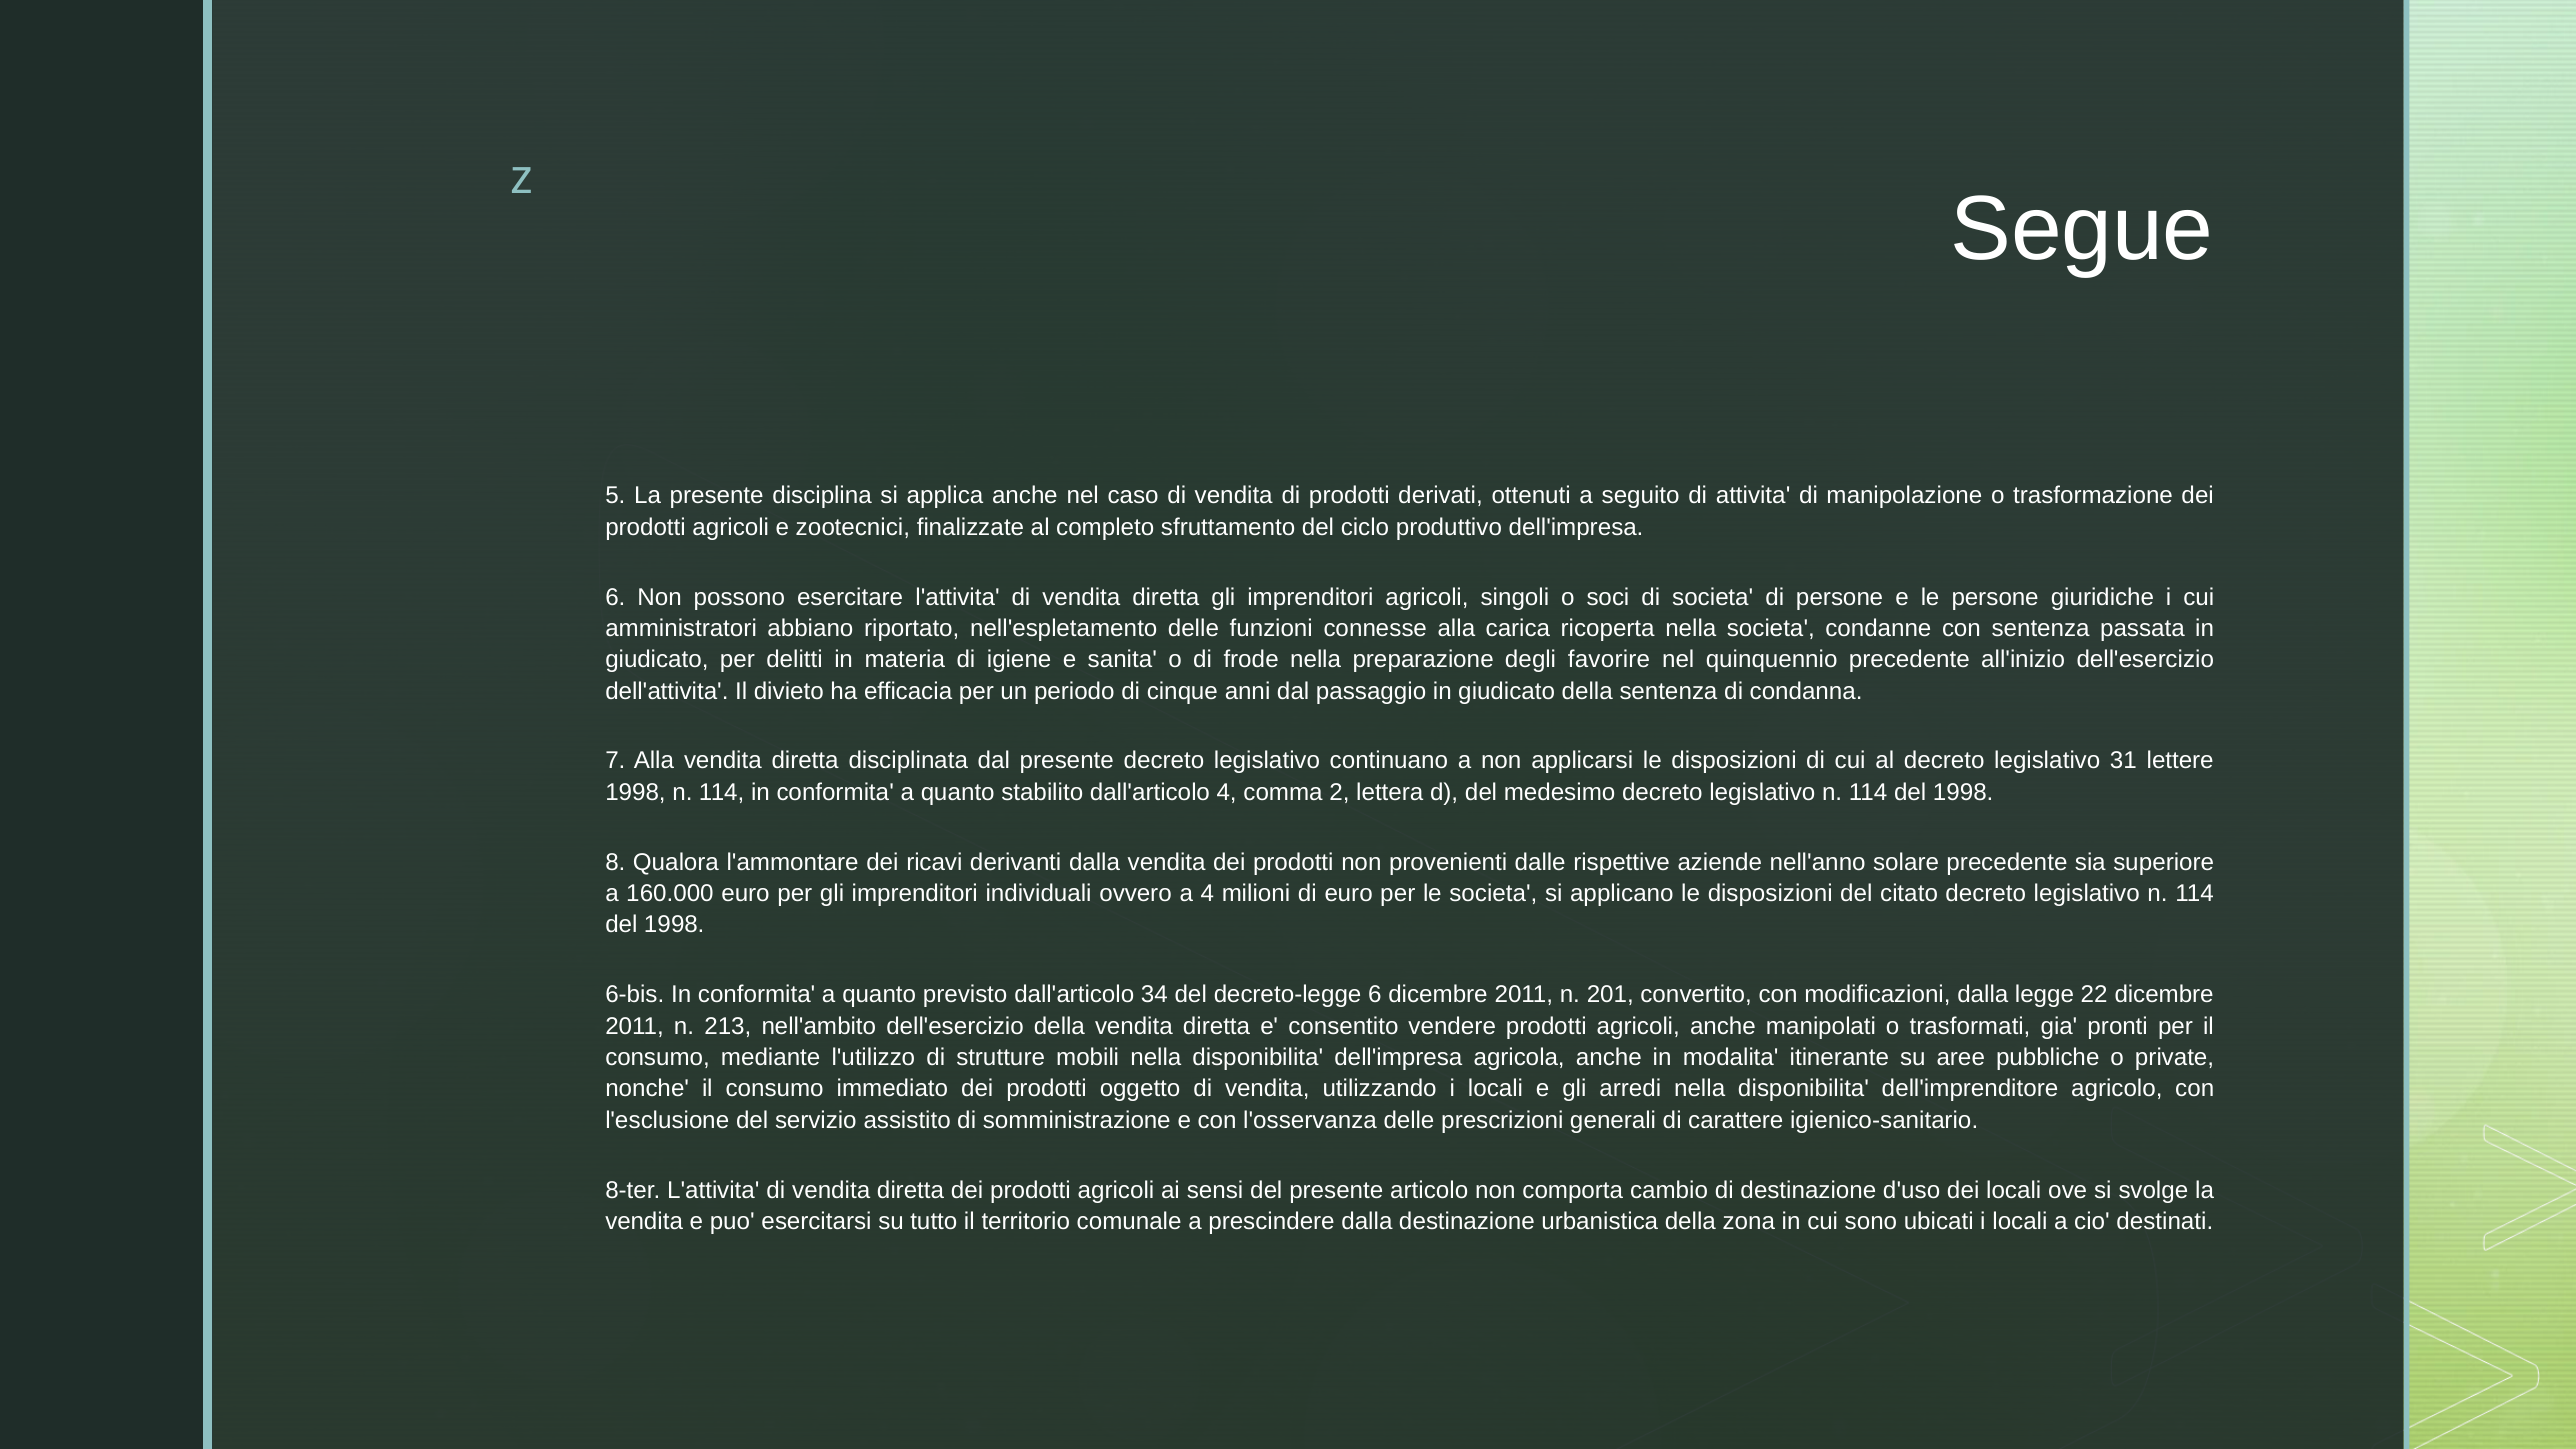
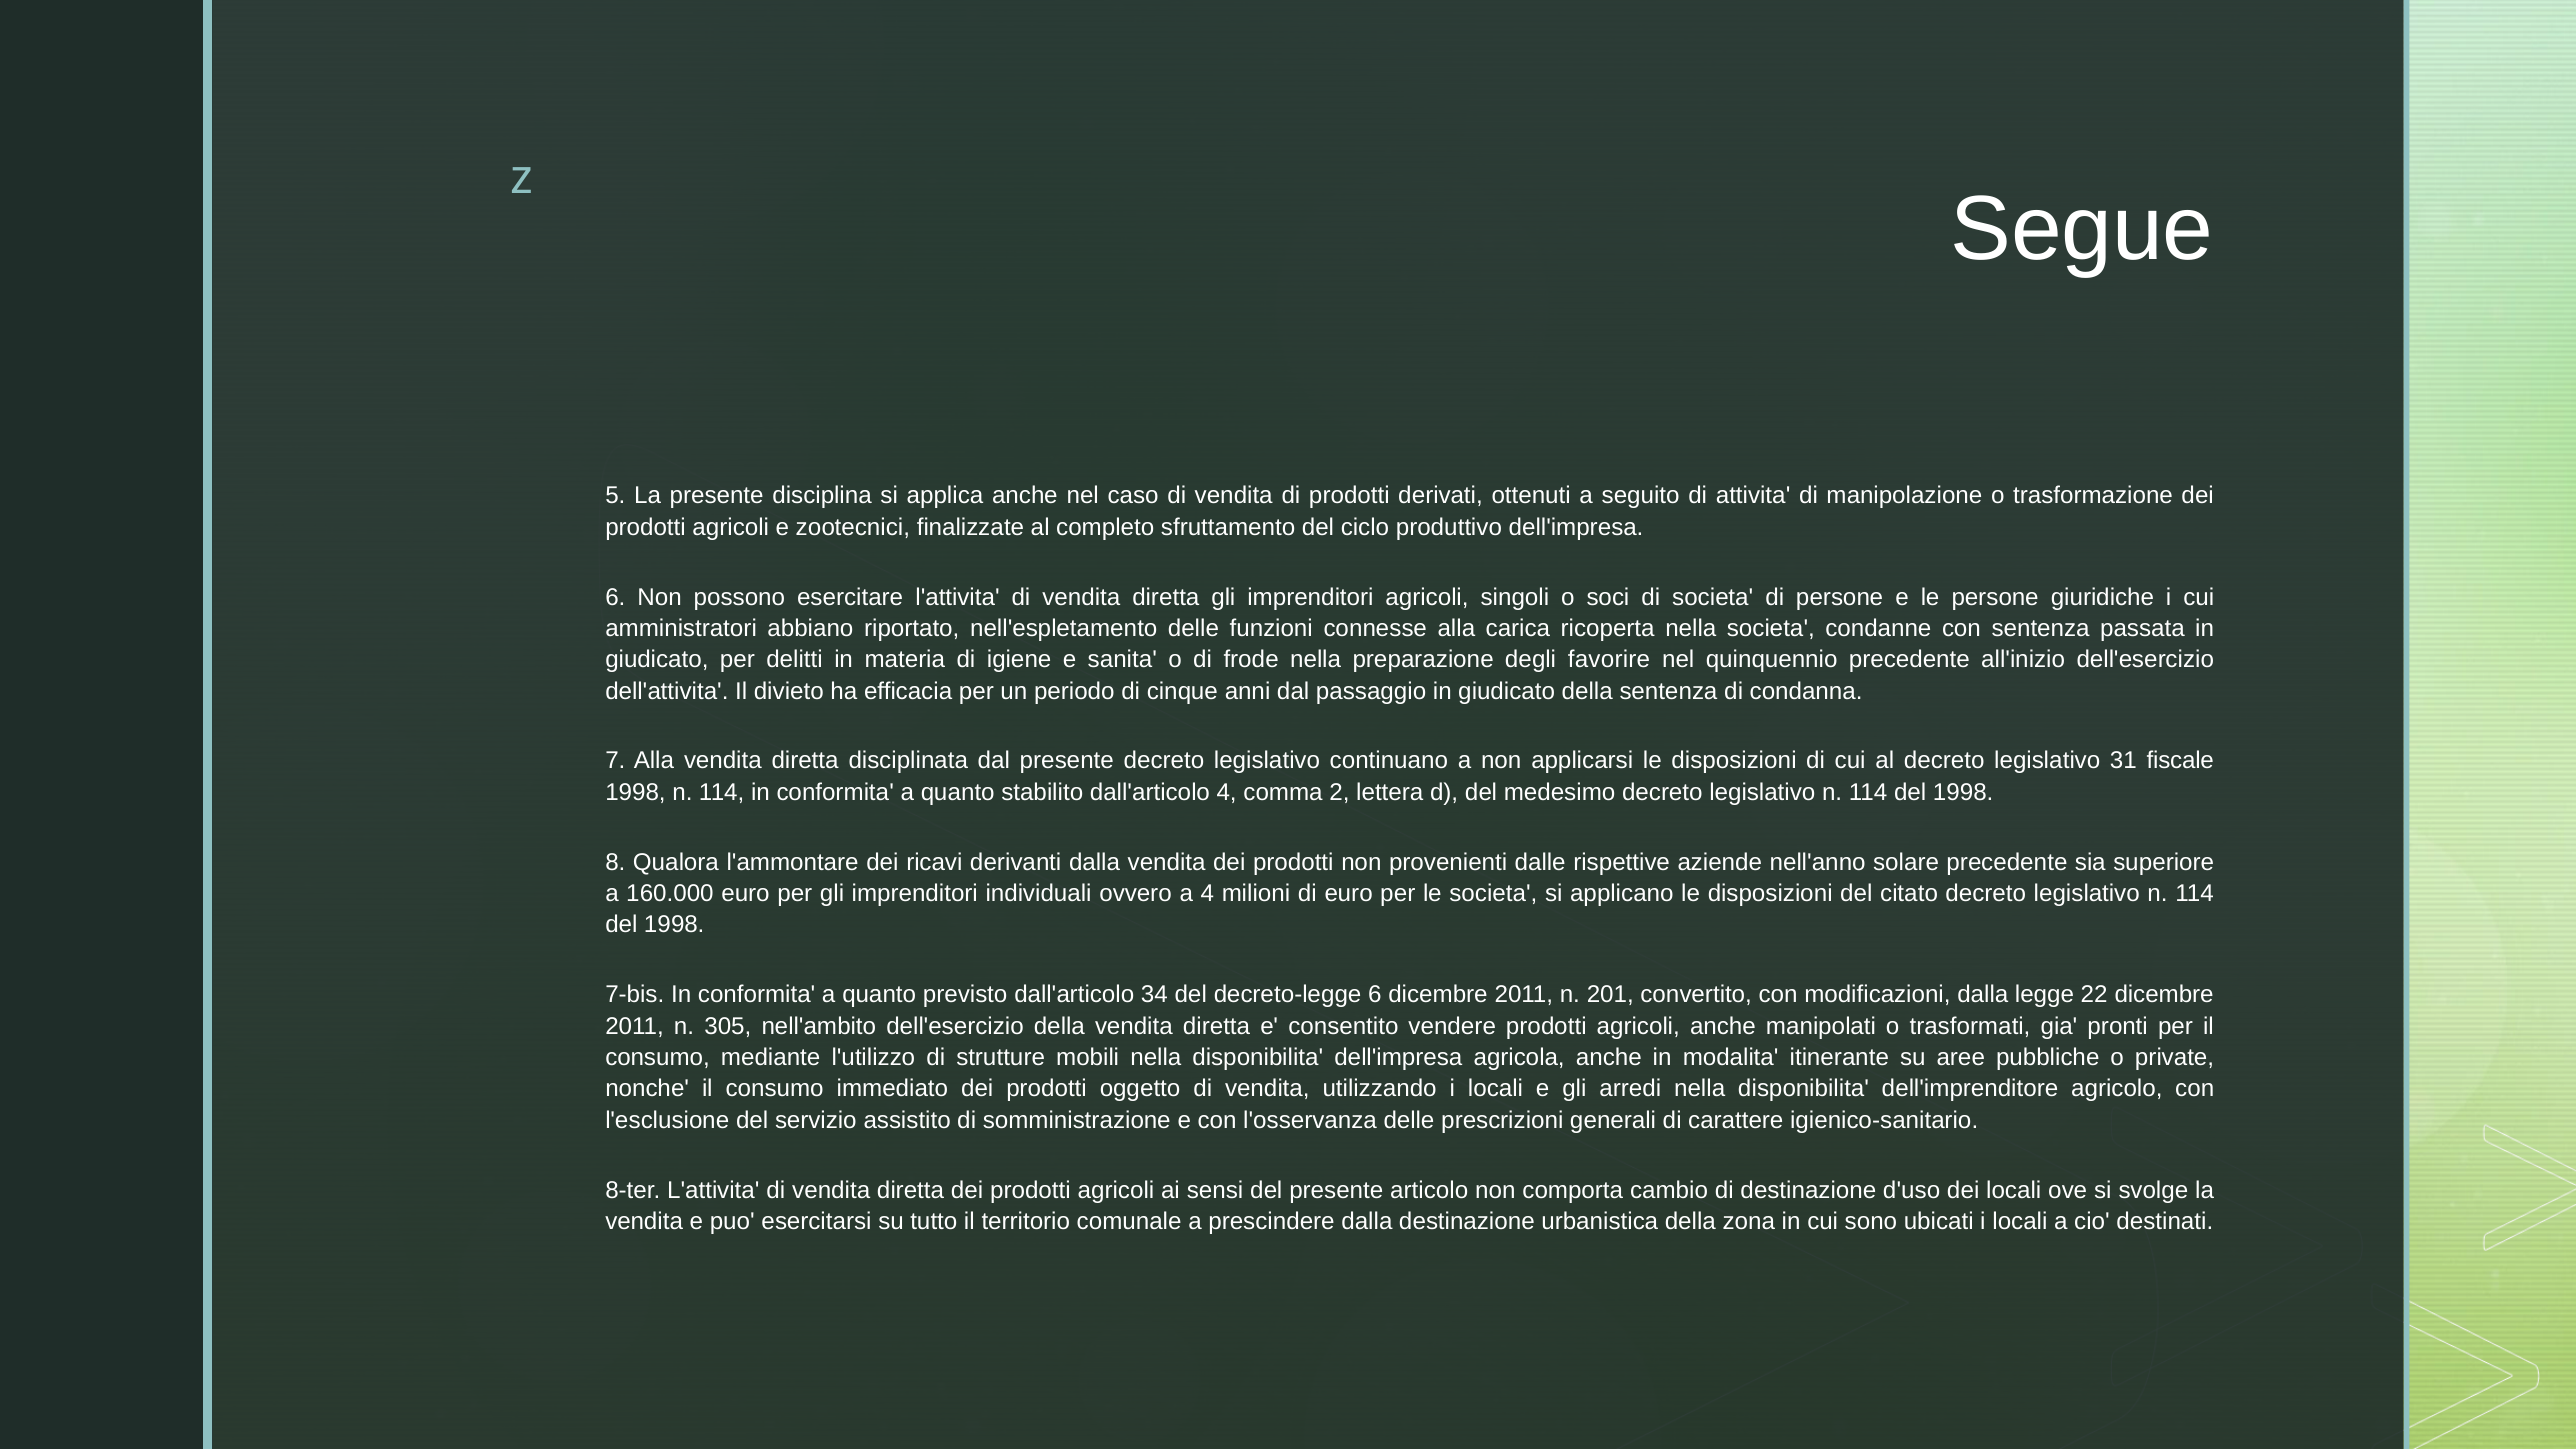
lettere: lettere -> fiscale
6-bis: 6-bis -> 7-bis
213: 213 -> 305
